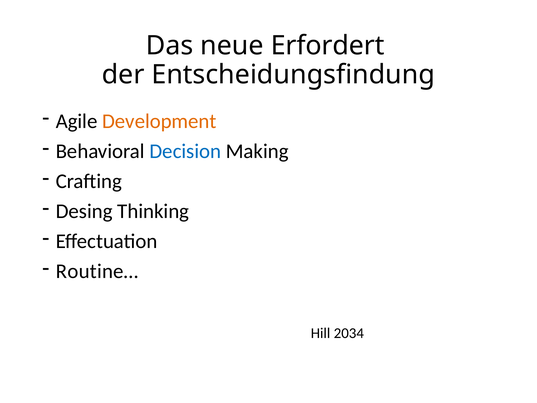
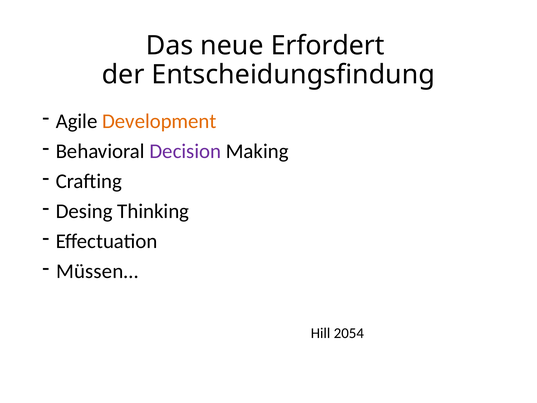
Decision colour: blue -> purple
Routine…: Routine… -> Müssen…
2034: 2034 -> 2054
